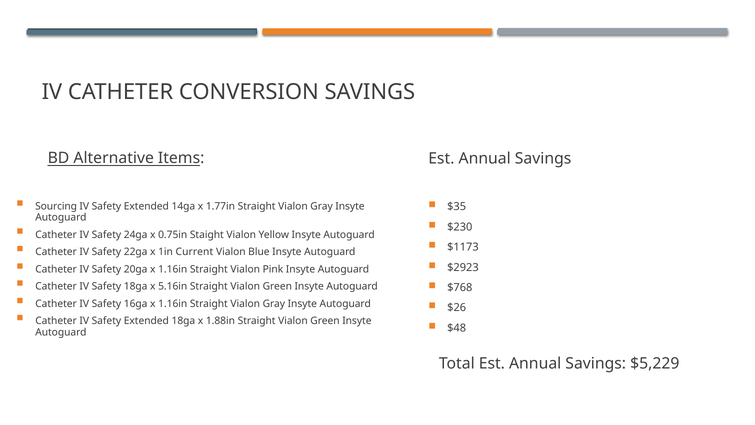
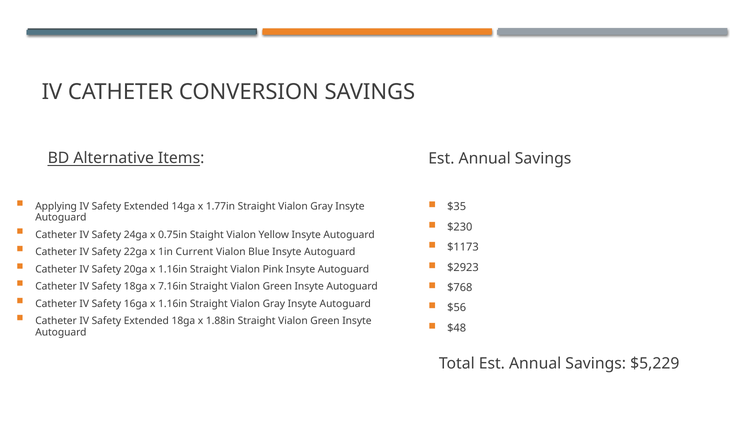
Sourcing: Sourcing -> Applying
5.16in: 5.16in -> 7.16in
$26: $26 -> $56
